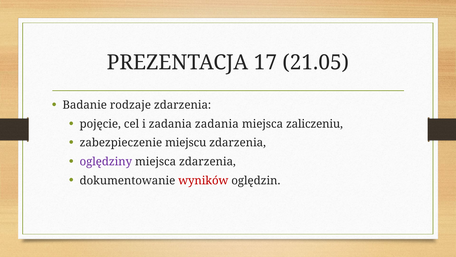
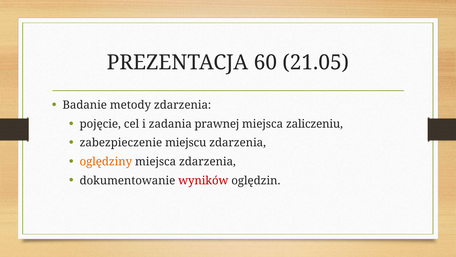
17: 17 -> 60
rodzaje: rodzaje -> metody
zadania zadania: zadania -> prawnej
oględziny colour: purple -> orange
